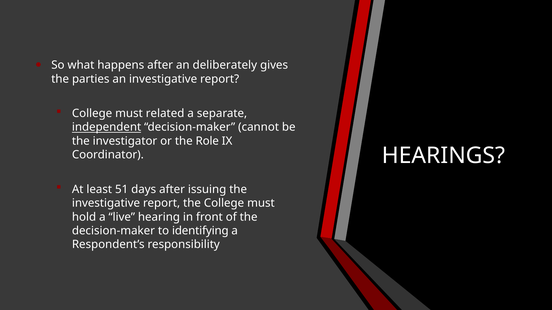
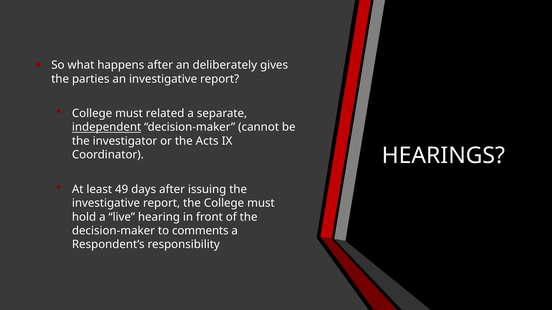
Role: Role -> Acts
51: 51 -> 49
identifying: identifying -> comments
